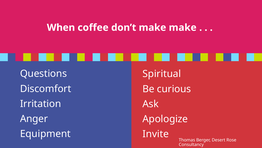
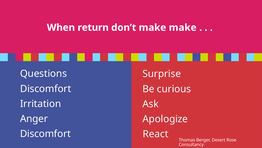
coffee: coffee -> return
Spiritual: Spiritual -> Surprise
Equipment at (45, 133): Equipment -> Discomfort
Invite: Invite -> React
